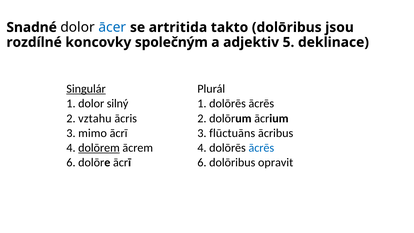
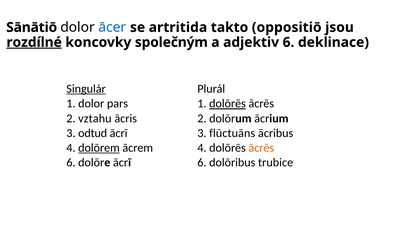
Snadné: Snadné -> Sānātiō
takto dolōribus: dolōribus -> oppositiō
rozdílné underline: none -> present
adjektiv 5: 5 -> 6
silný: silný -> pars
dolōrēs at (228, 104) underline: none -> present
mimo: mimo -> odtud
ācrēs at (261, 148) colour: blue -> orange
opravit: opravit -> trubice
